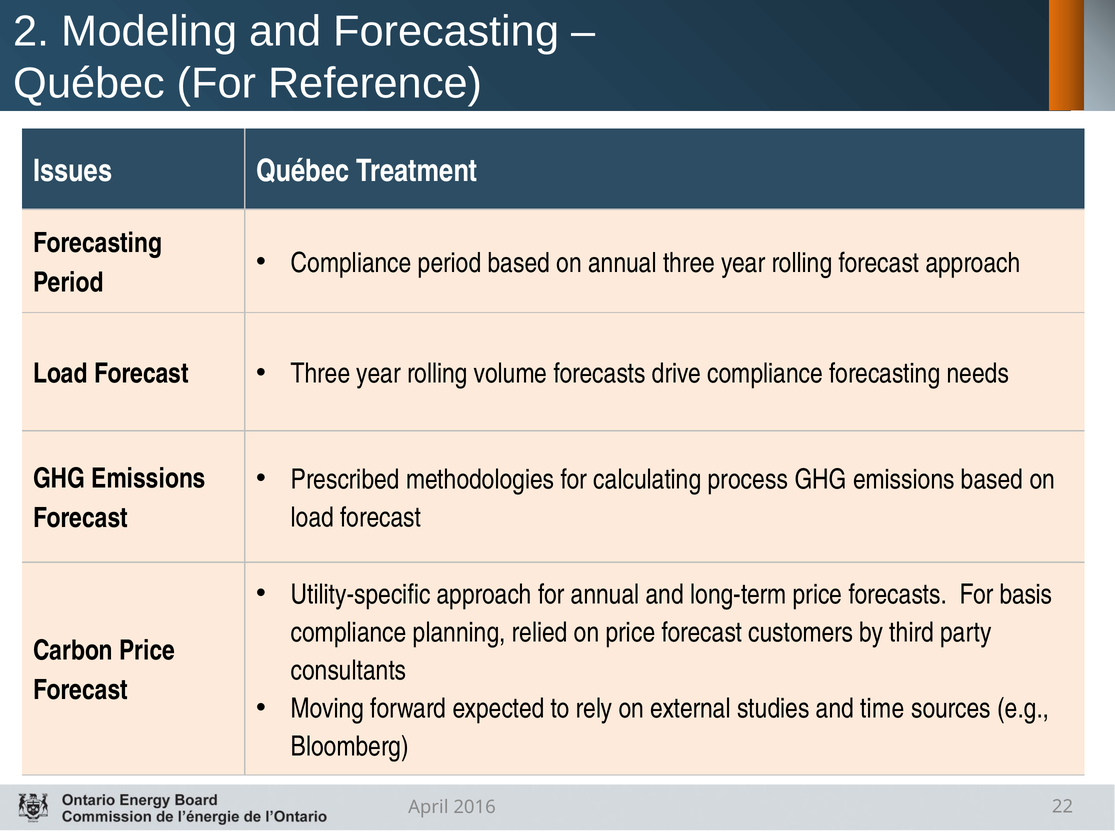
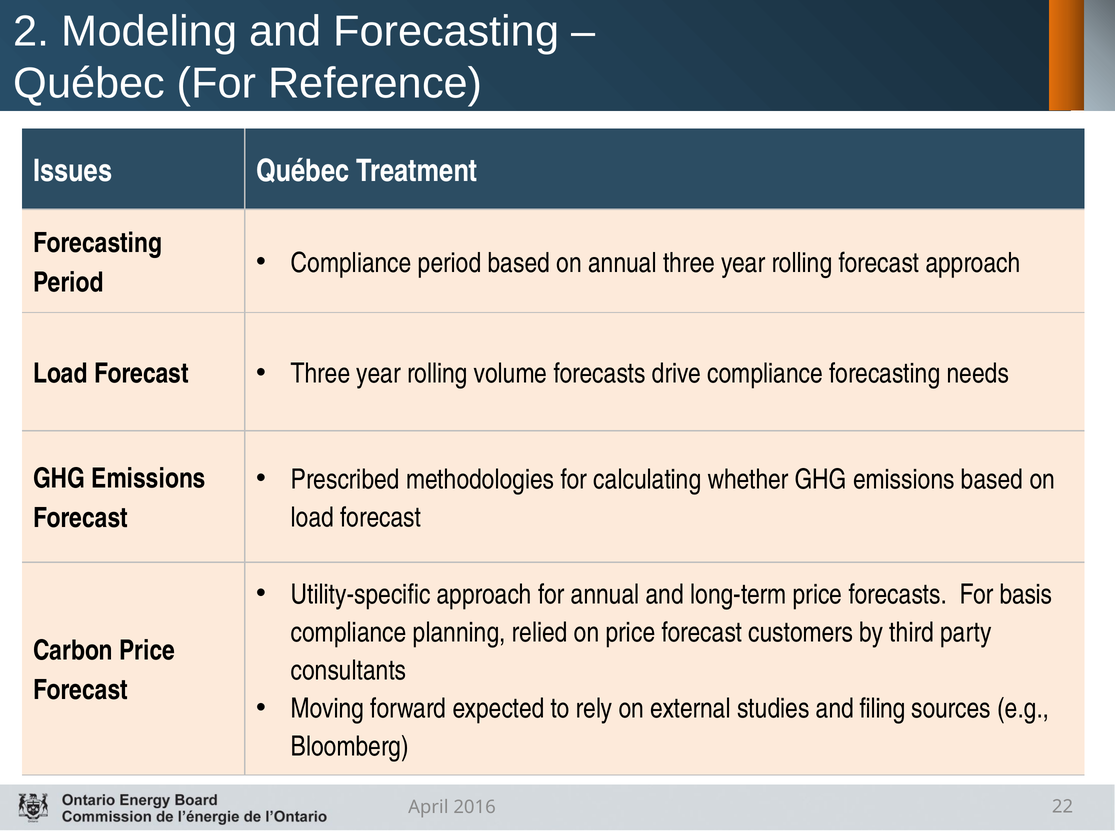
process: process -> whether
time: time -> filing
